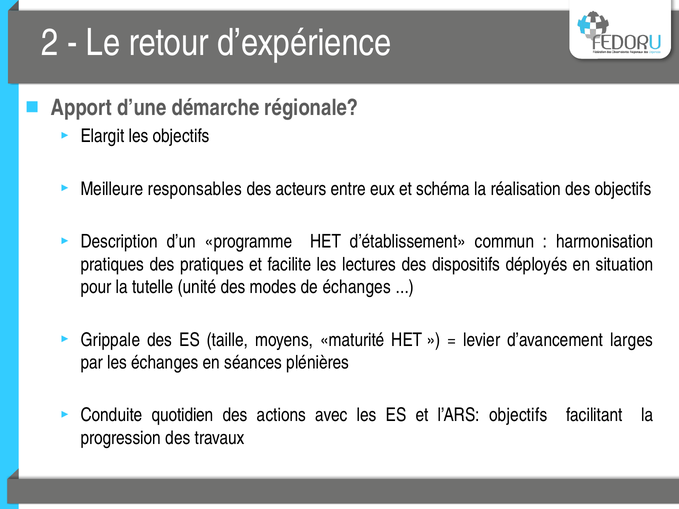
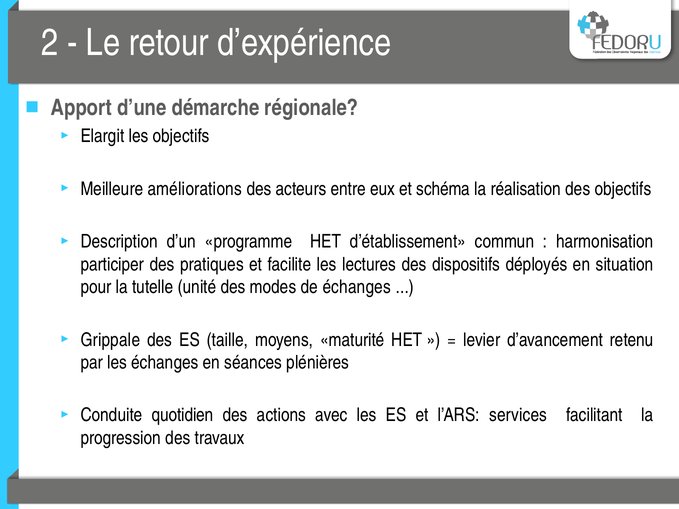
responsables: responsables -> améliorations
pratiques at (112, 264): pratiques -> participer
larges: larges -> retenu
l’ARS objectifs: objectifs -> services
